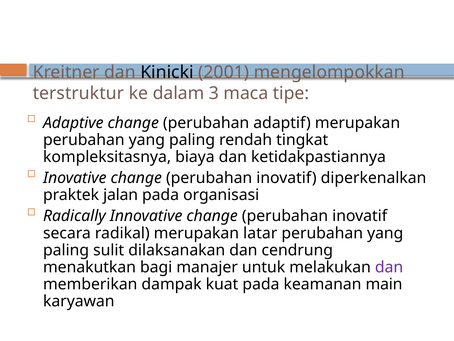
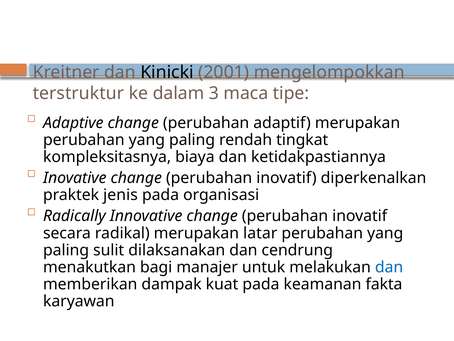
jalan: jalan -> jenis
dan at (389, 267) colour: purple -> blue
main: main -> fakta
